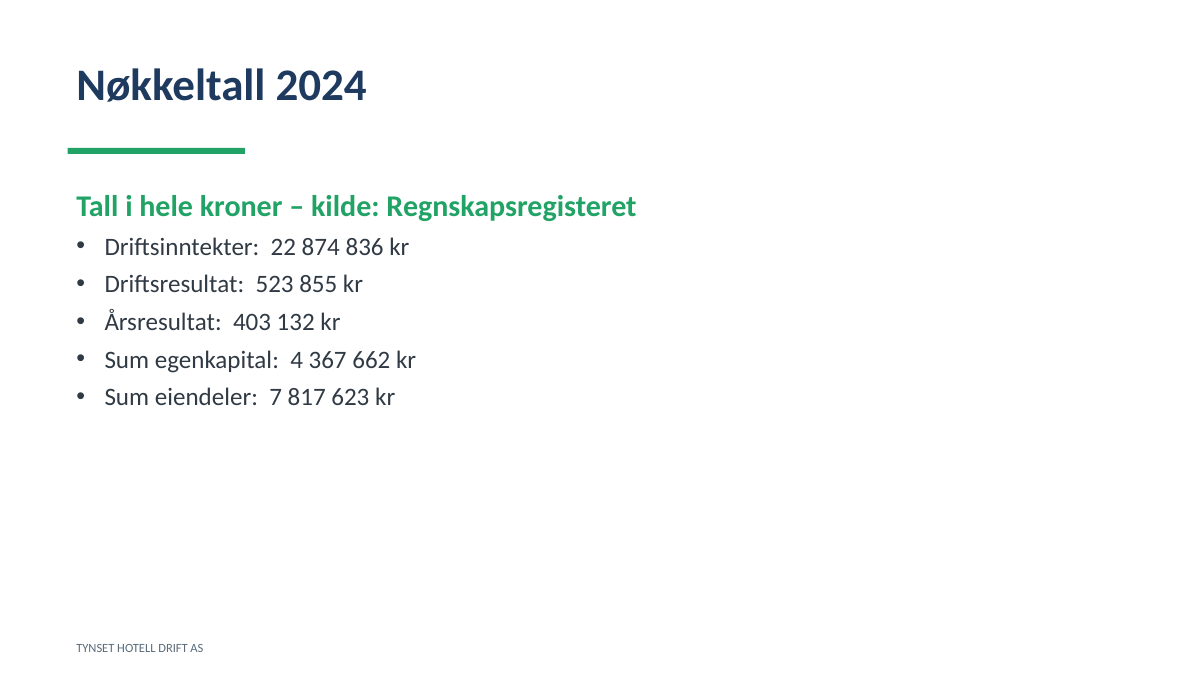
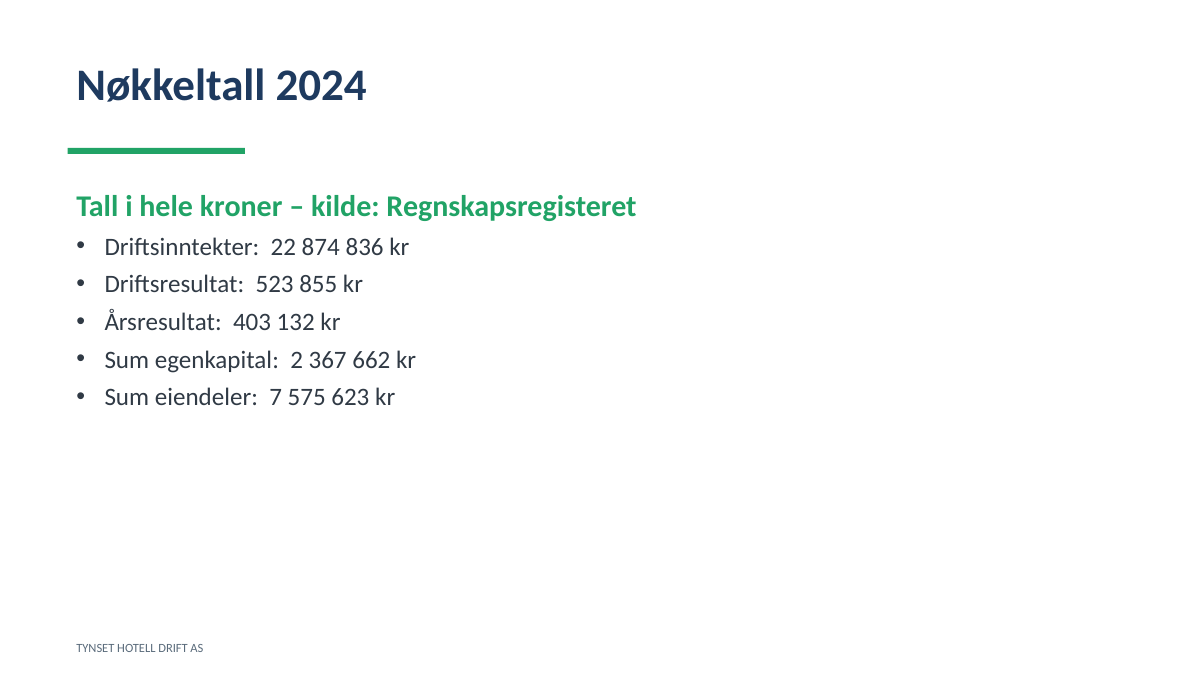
4: 4 -> 2
817: 817 -> 575
